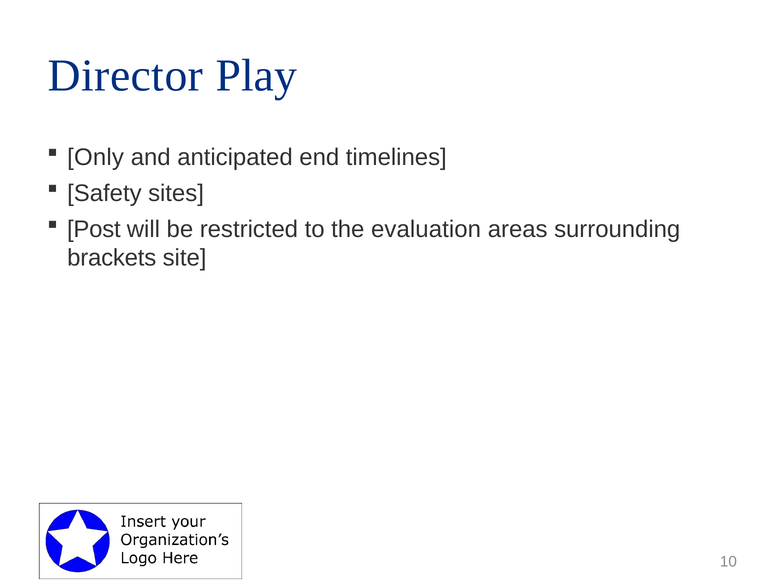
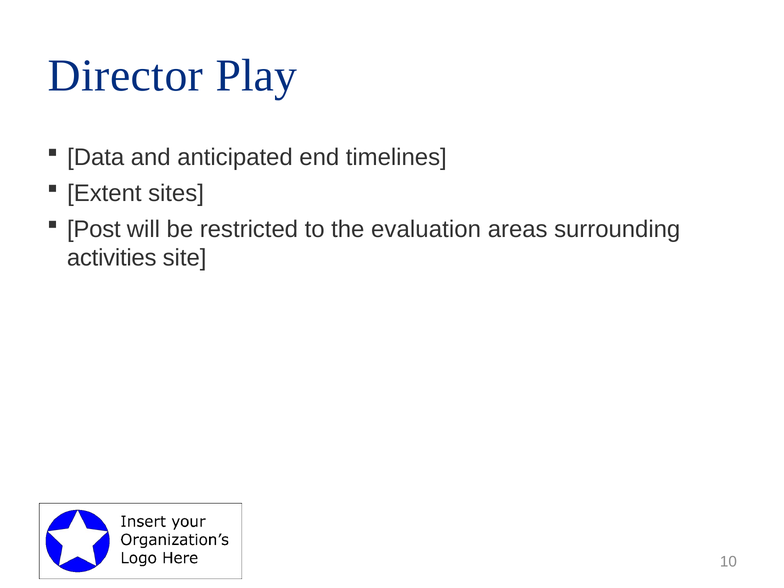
Only: Only -> Data
Safety: Safety -> Extent
brackets: brackets -> activities
